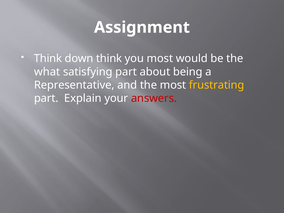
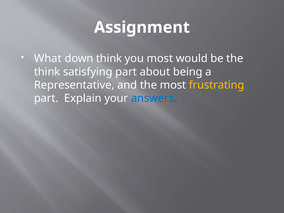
Think at (48, 58): Think -> What
what at (47, 72): what -> think
answers colour: red -> blue
